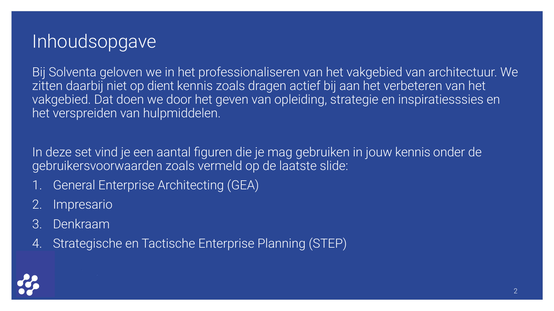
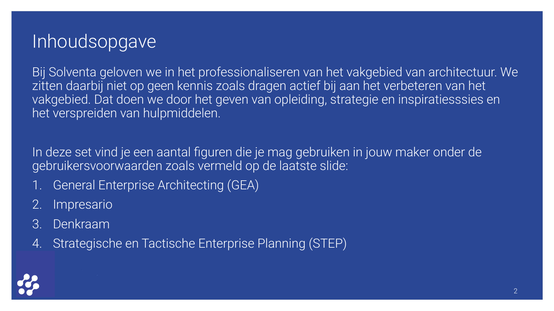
dient: dient -> geen
jouw kennis: kennis -> maker
